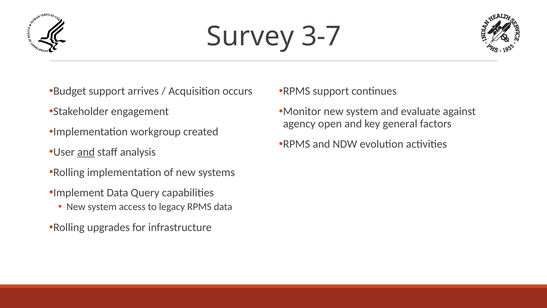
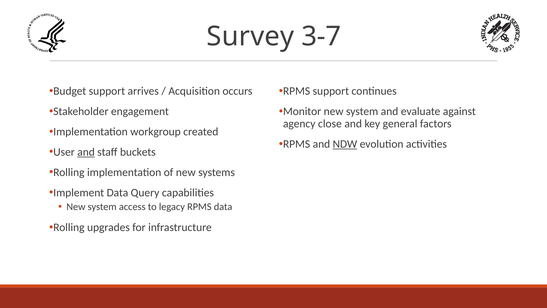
open: open -> close
NDW underline: none -> present
analysis: analysis -> buckets
